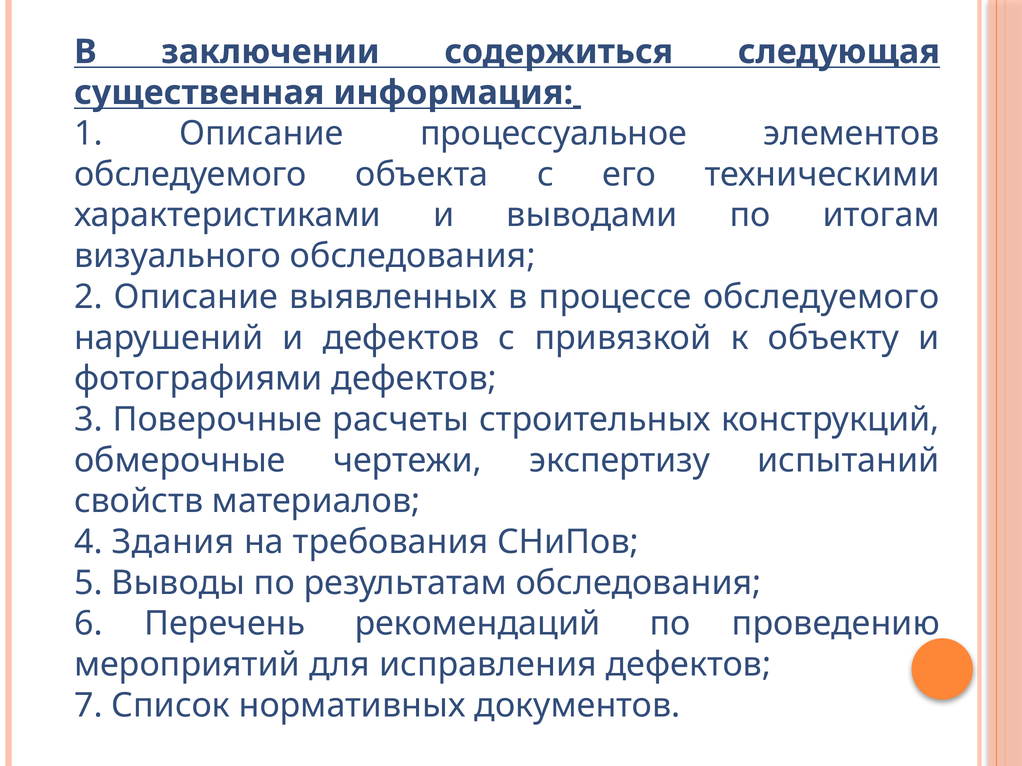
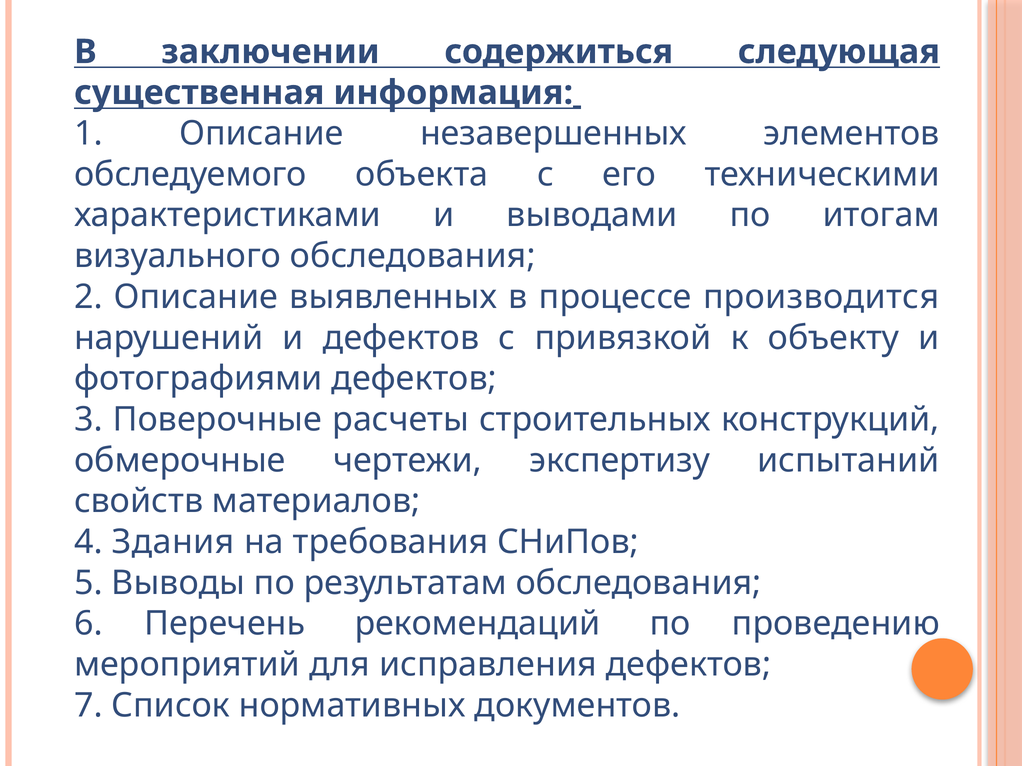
процессуальное: процессуальное -> незавершенных
процессе обследуемого: обследуемого -> производится
